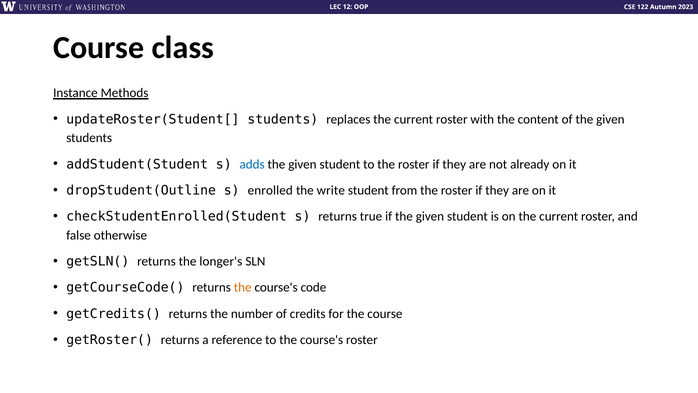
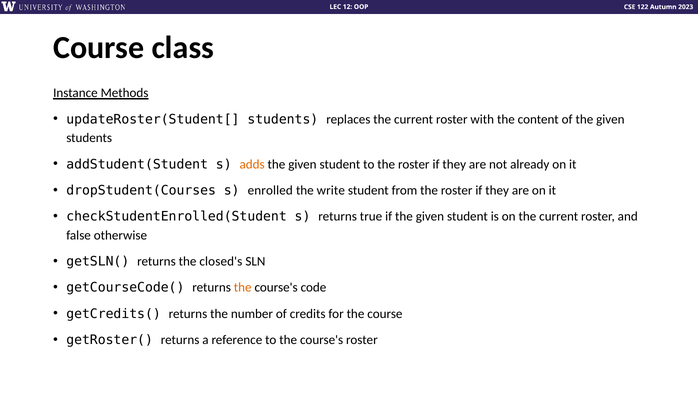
adds colour: blue -> orange
dropStudent(Outline: dropStudent(Outline -> dropStudent(Courses
longer's: longer's -> closed's
